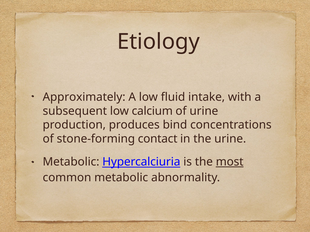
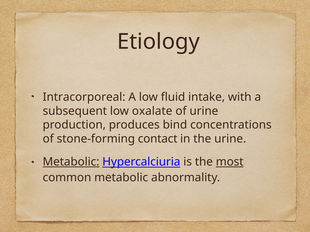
Approximately: Approximately -> Intracorporeal
calcium: calcium -> oxalate
Metabolic at (71, 162) underline: none -> present
